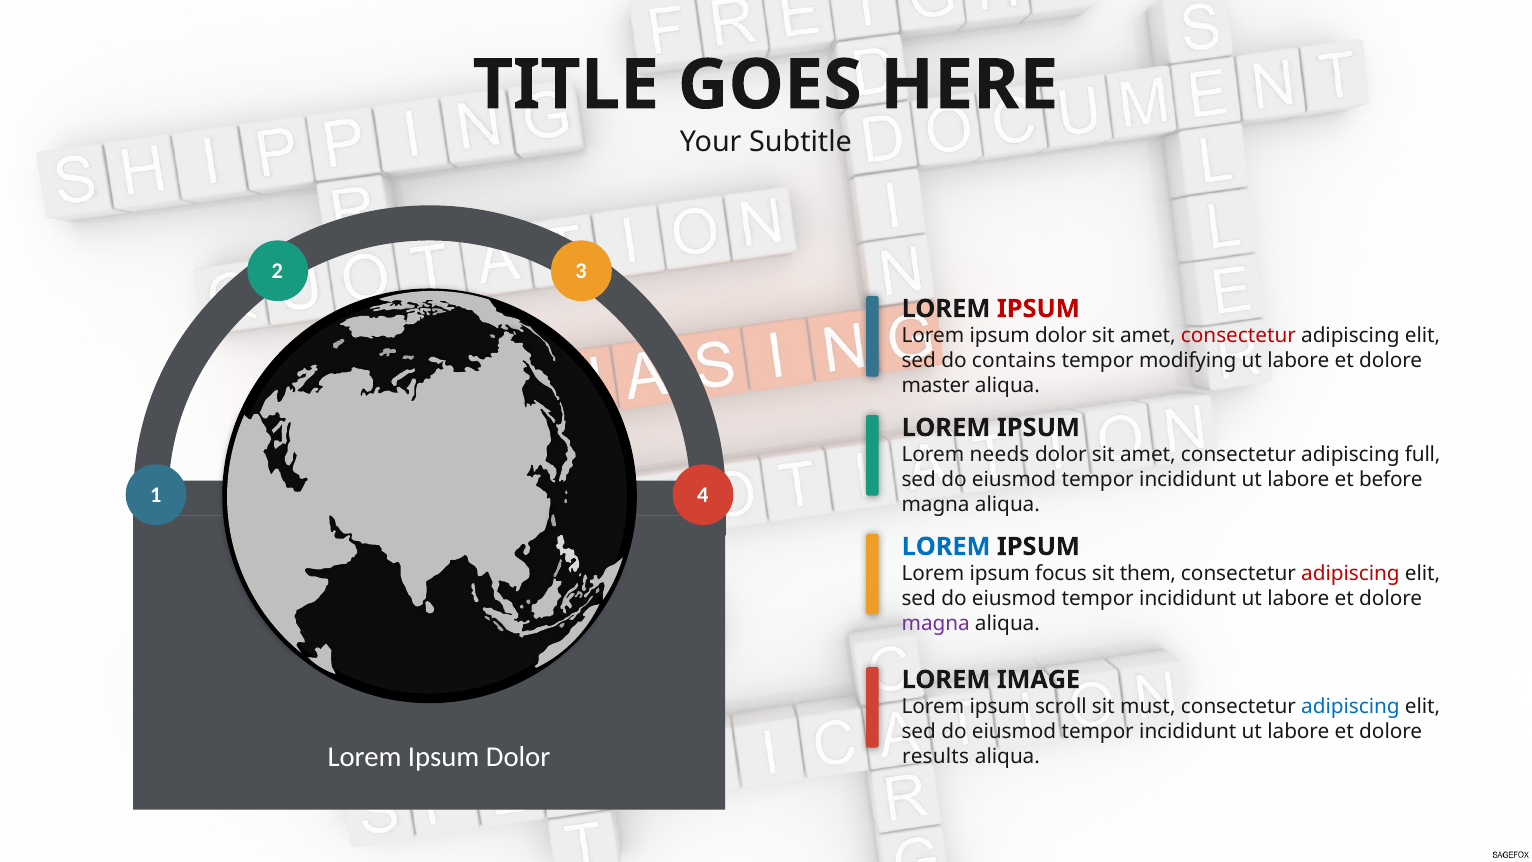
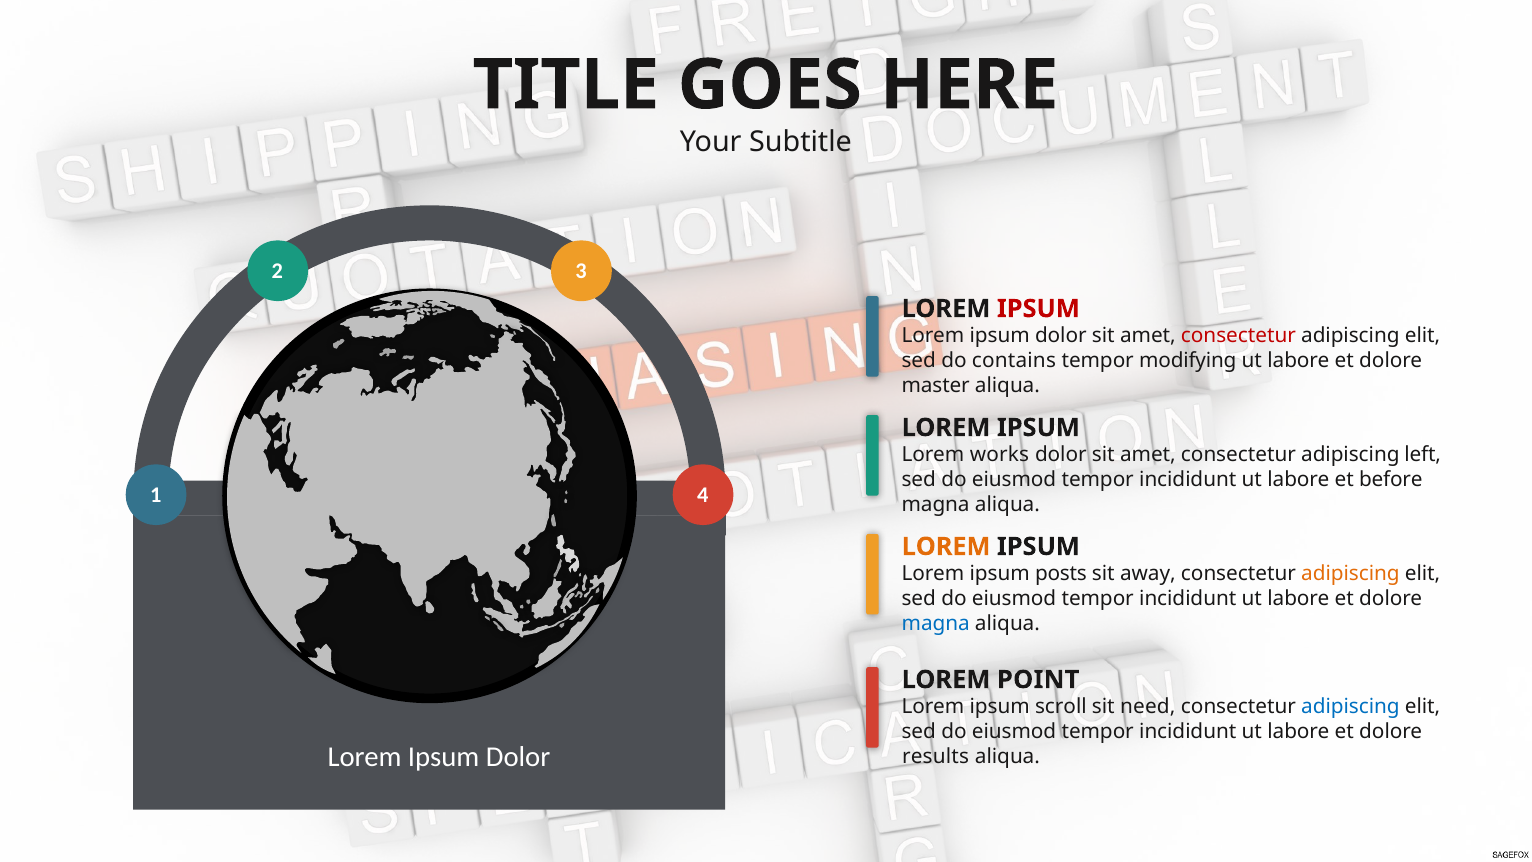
needs: needs -> works
full: full -> left
LOREM at (946, 546) colour: blue -> orange
focus: focus -> posts
them: them -> away
adipiscing at (1350, 573) colour: red -> orange
magna at (936, 623) colour: purple -> blue
IMAGE: IMAGE -> POINT
must: must -> need
